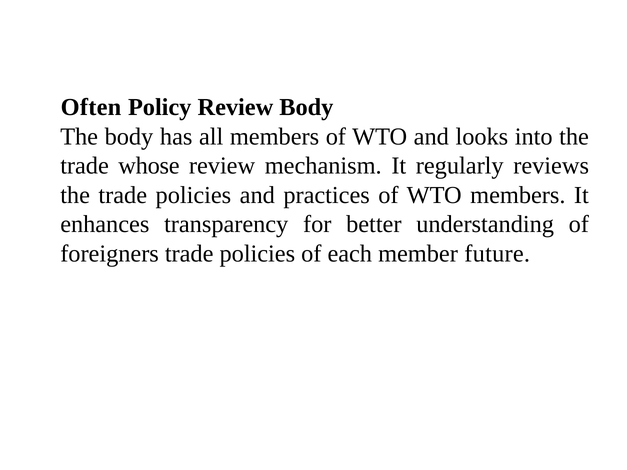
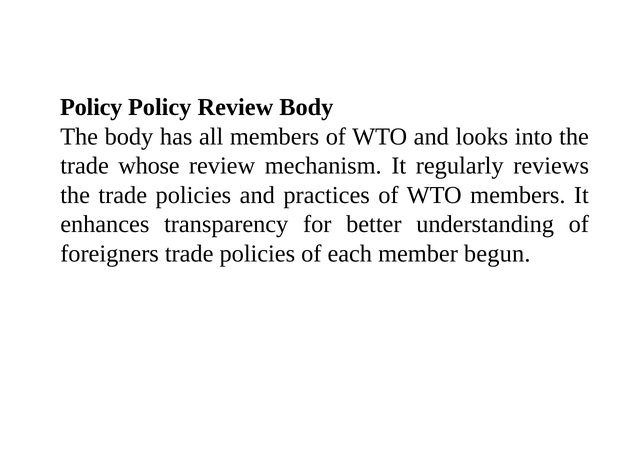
Often at (91, 107): Often -> Policy
future: future -> begun
